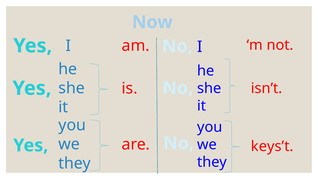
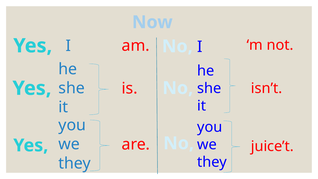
keys’t: keys’t -> juice’t
